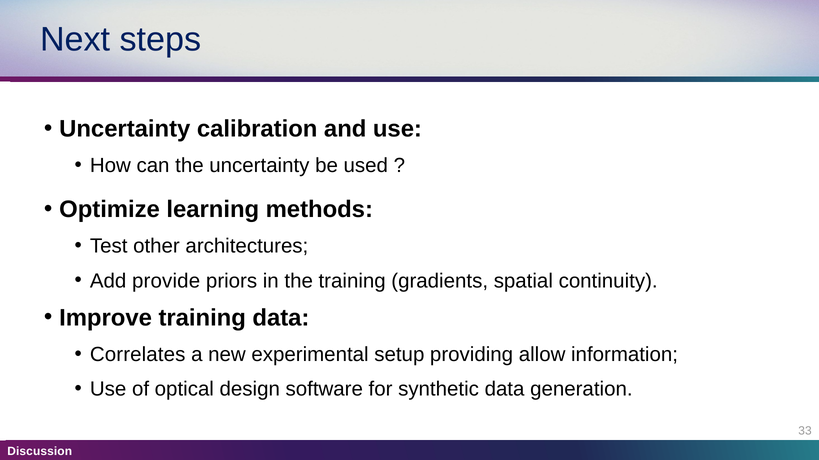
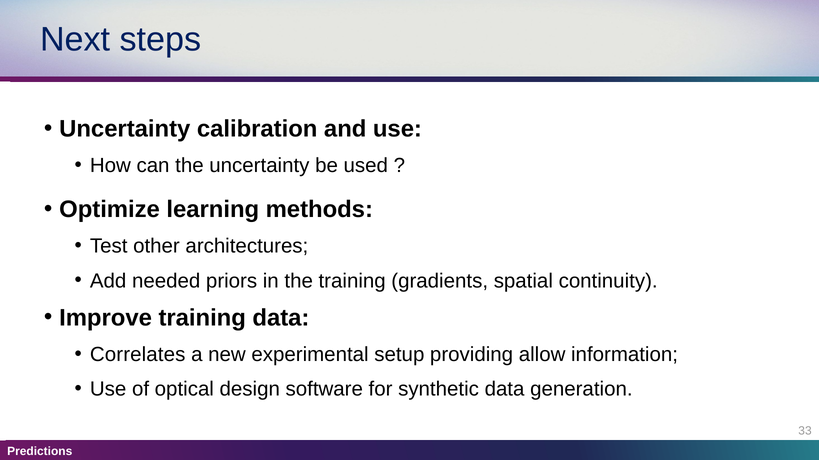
provide: provide -> needed
Discussion: Discussion -> Predictions
